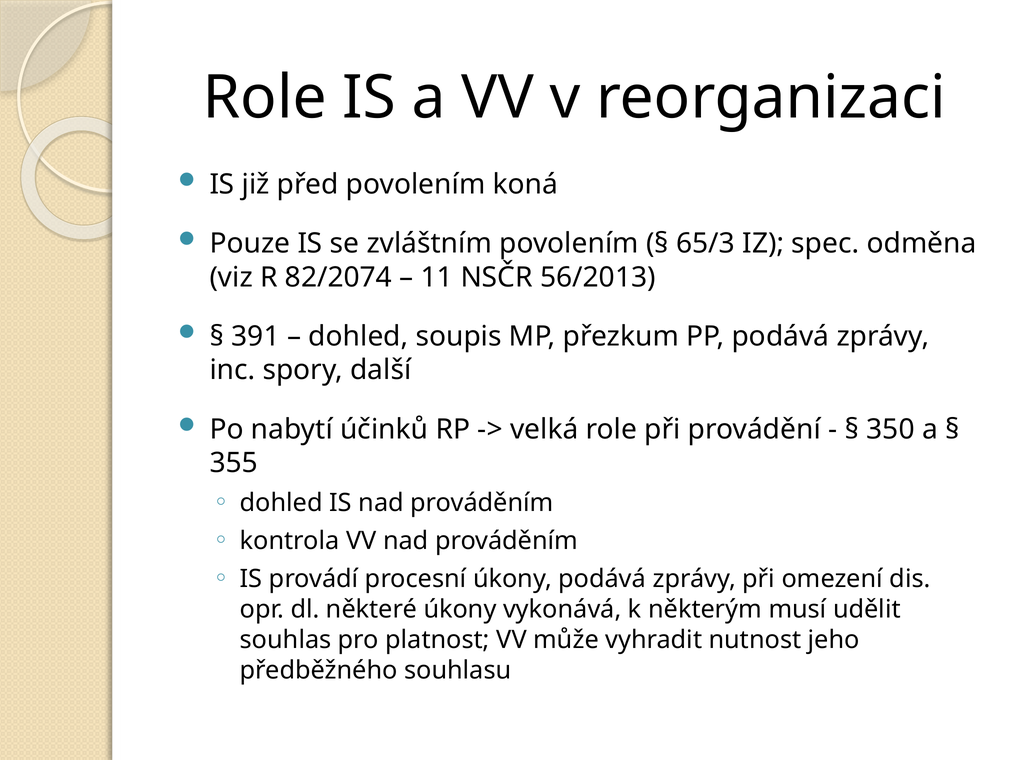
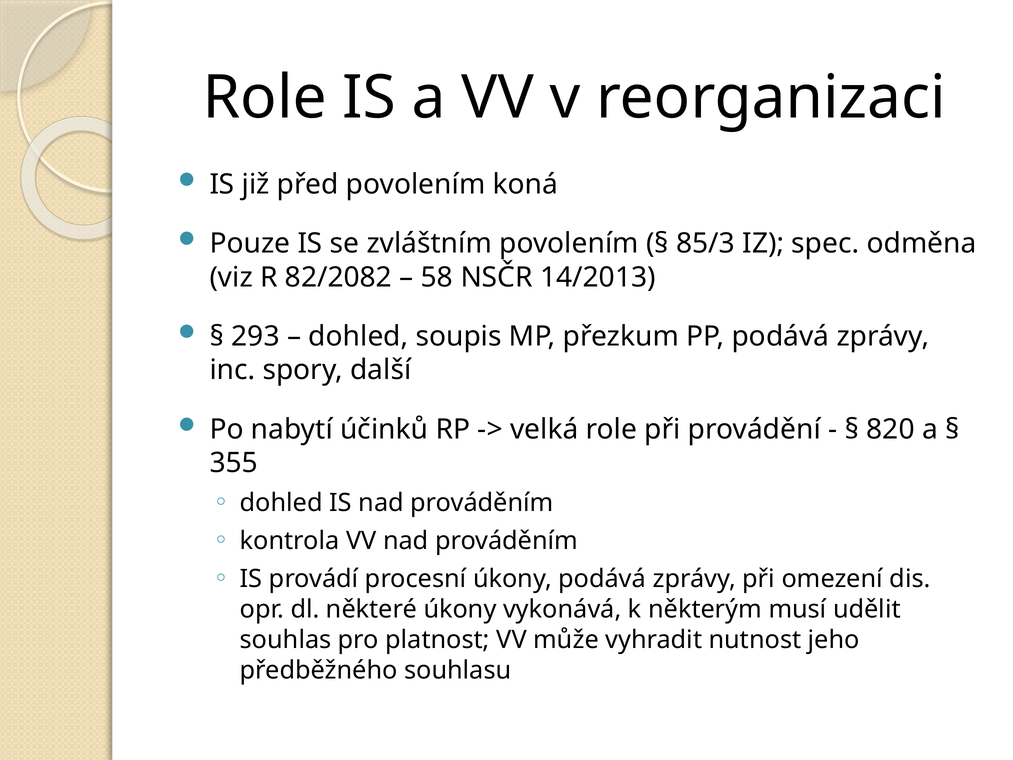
65/3: 65/3 -> 85/3
82/2074: 82/2074 -> 82/2082
11: 11 -> 58
56/2013: 56/2013 -> 14/2013
391: 391 -> 293
350: 350 -> 820
